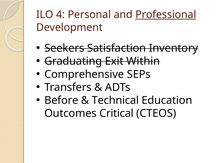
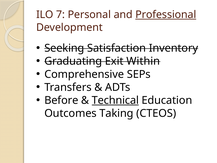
4: 4 -> 7
Seekers: Seekers -> Seeking
Technical underline: none -> present
Critical: Critical -> Taking
